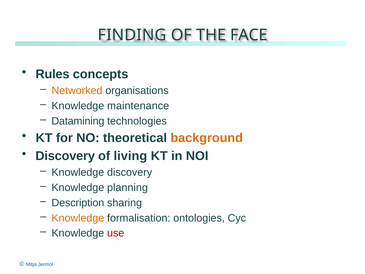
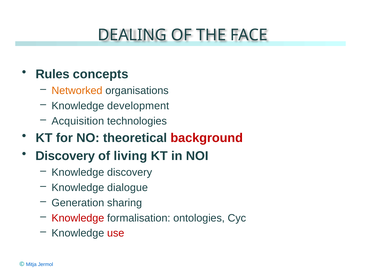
FINDING: FINDING -> DEALING
maintenance: maintenance -> development
Datamining: Datamining -> Acquisition
background colour: orange -> red
planning: planning -> dialogue
Description: Description -> Generation
Knowledge at (78, 218) colour: orange -> red
